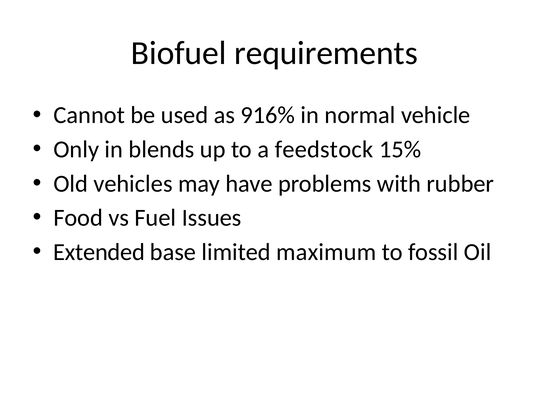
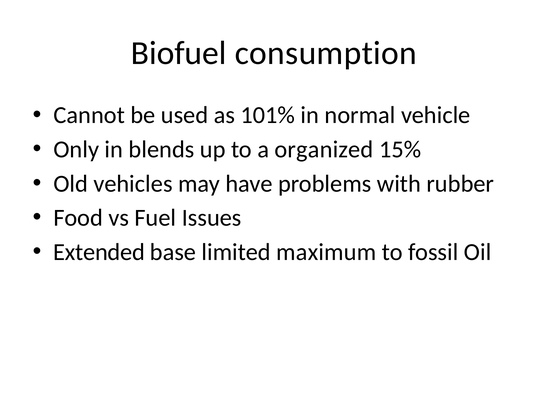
requirements: requirements -> consumption
916%: 916% -> 101%
feedstock: feedstock -> organized
